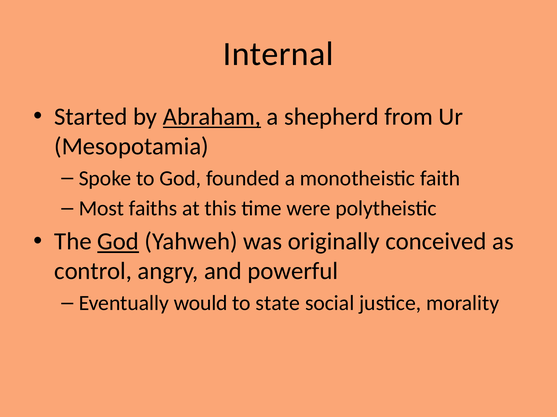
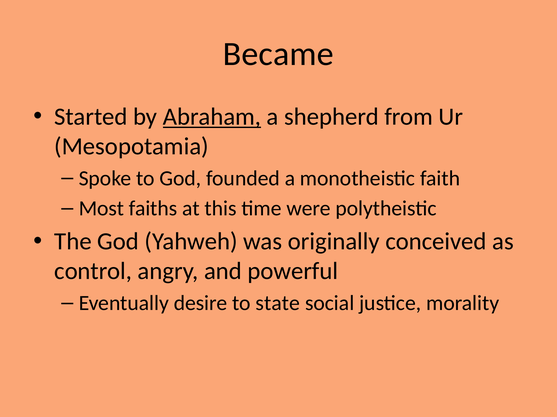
Internal: Internal -> Became
God at (118, 242) underline: present -> none
would: would -> desire
